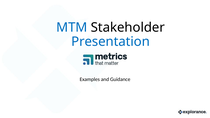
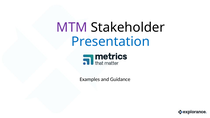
MTM colour: blue -> purple
